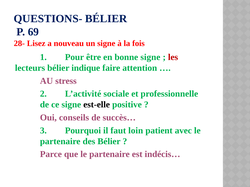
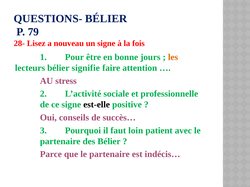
69: 69 -> 79
bonne signe: signe -> jours
les colour: red -> orange
indique: indique -> signifie
